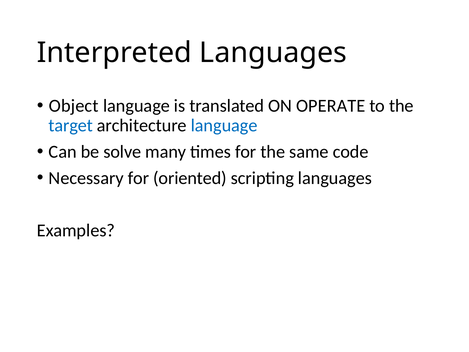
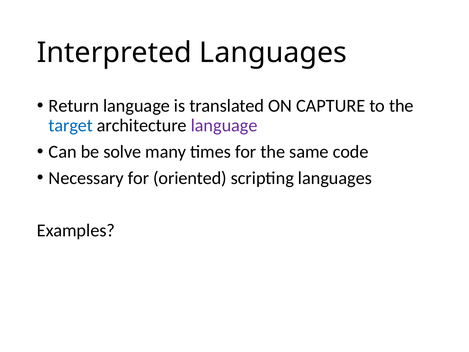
Object: Object -> Return
OPERATE: OPERATE -> CAPTURE
language at (224, 125) colour: blue -> purple
